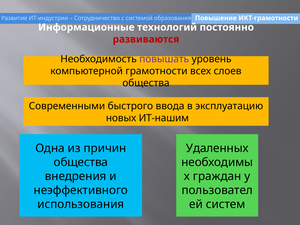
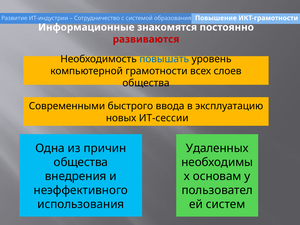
технологий: технологий -> знакомятся
повышать colour: purple -> blue
ИТ-нашим: ИТ-нашим -> ИТ-сессии
граждан: граждан -> основам
